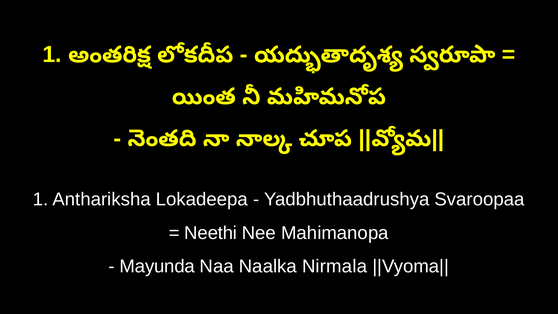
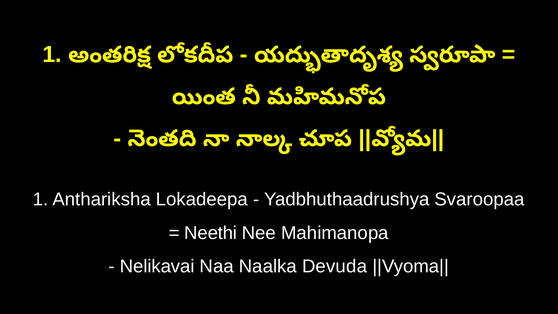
Mayunda: Mayunda -> Nelikavai
Nirmala: Nirmala -> Devuda
